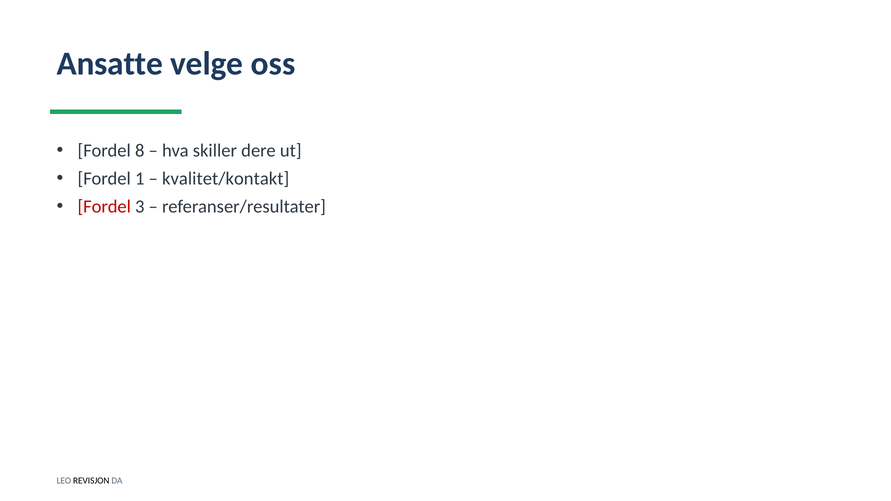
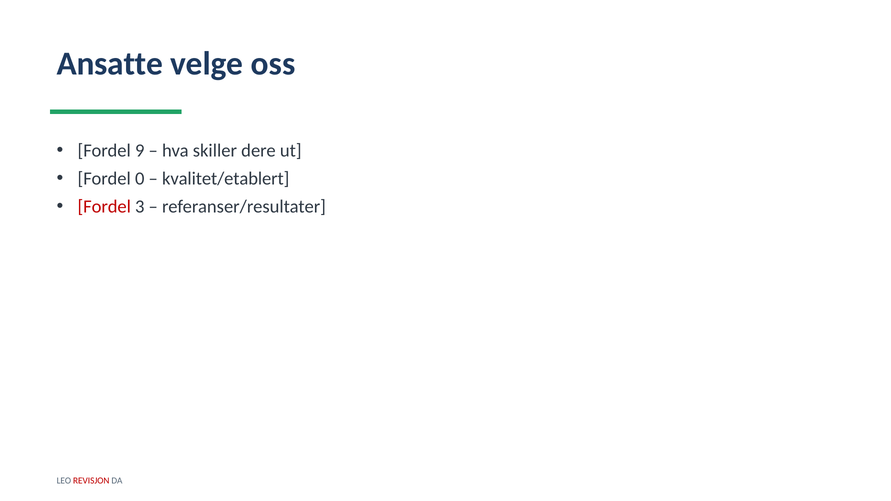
8: 8 -> 9
1: 1 -> 0
kvalitet/kontakt: kvalitet/kontakt -> kvalitet/etablert
REVISJON colour: black -> red
